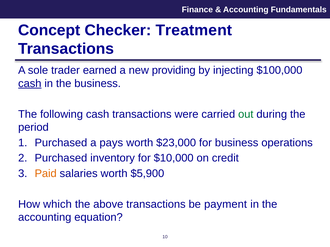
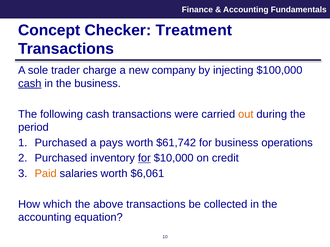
earned: earned -> charge
providing: providing -> company
out colour: green -> orange
$23,000: $23,000 -> $61,742
for at (144, 158) underline: none -> present
$5,900: $5,900 -> $6,061
payment: payment -> collected
